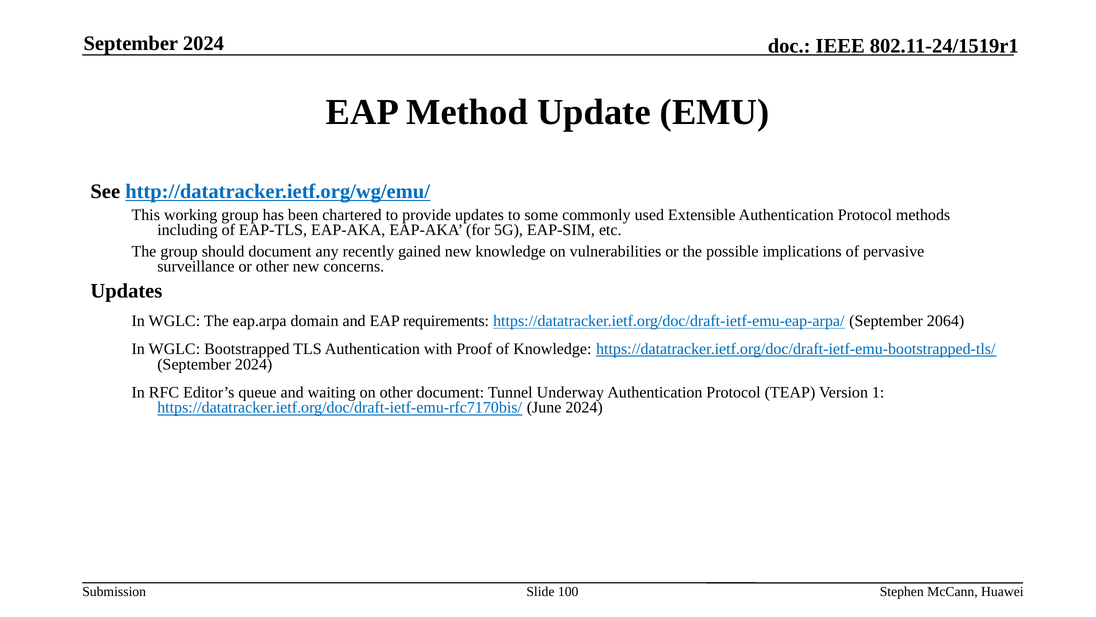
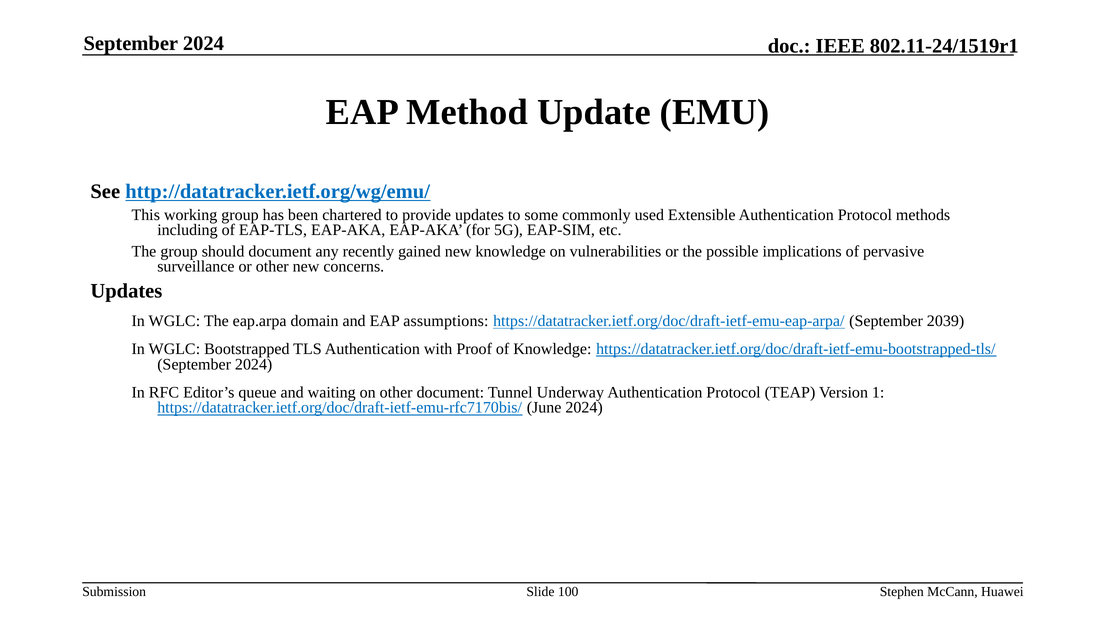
requirements: requirements -> assumptions
2064: 2064 -> 2039
